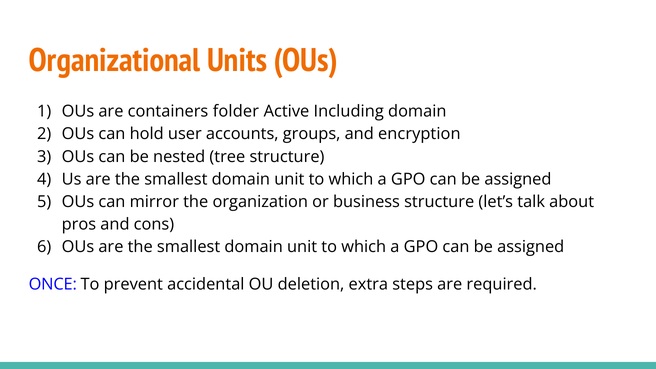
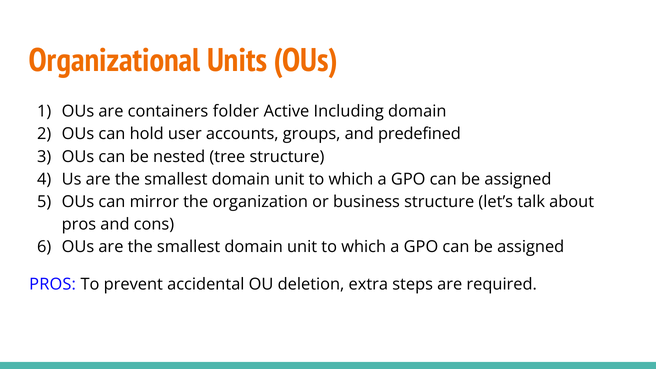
encryption: encryption -> predefined
ONCE at (53, 284): ONCE -> PROS
